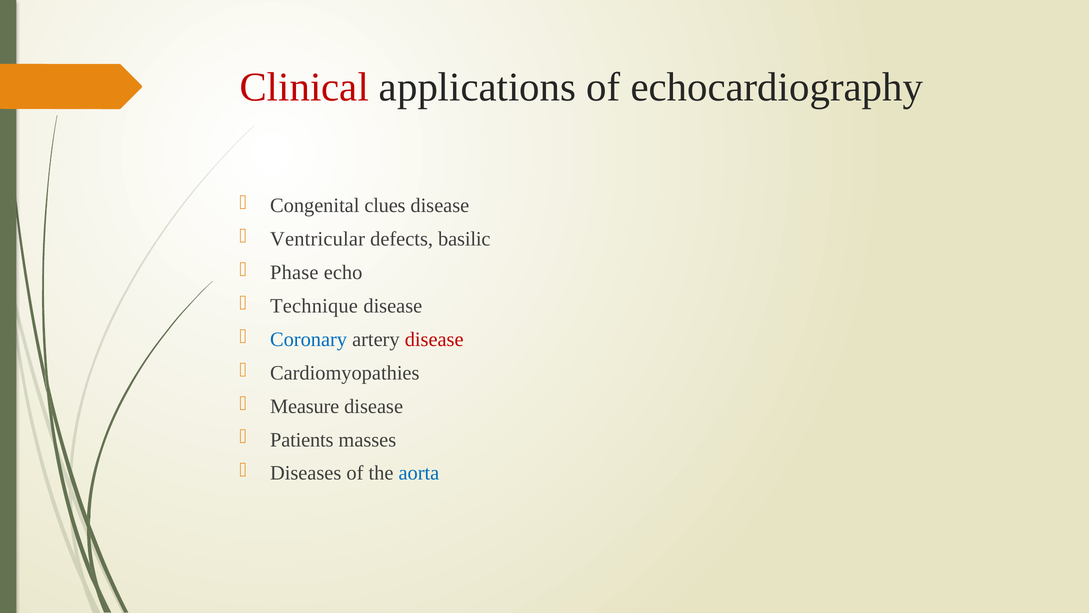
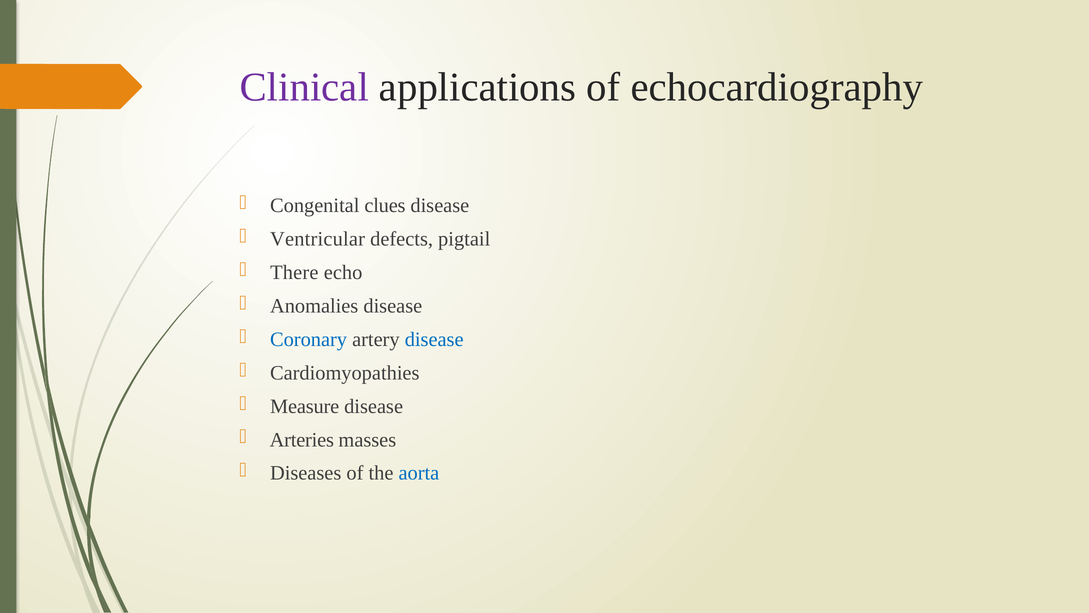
Clinical colour: red -> purple
basilic: basilic -> pigtail
Phase: Phase -> There
Technique: Technique -> Anomalies
disease at (434, 339) colour: red -> blue
Patients: Patients -> Arteries
